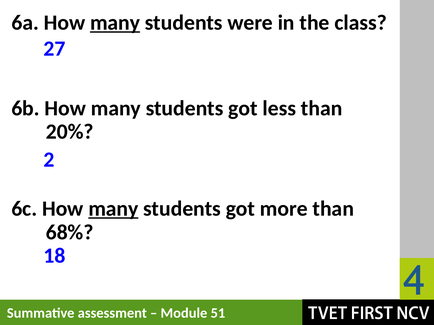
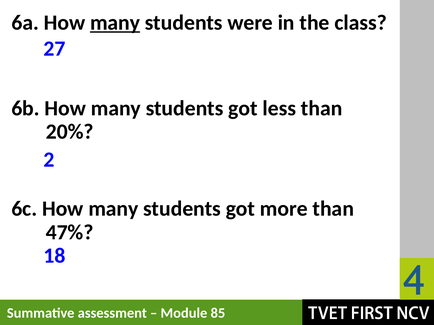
many at (113, 209) underline: present -> none
68%: 68% -> 47%
51: 51 -> 85
